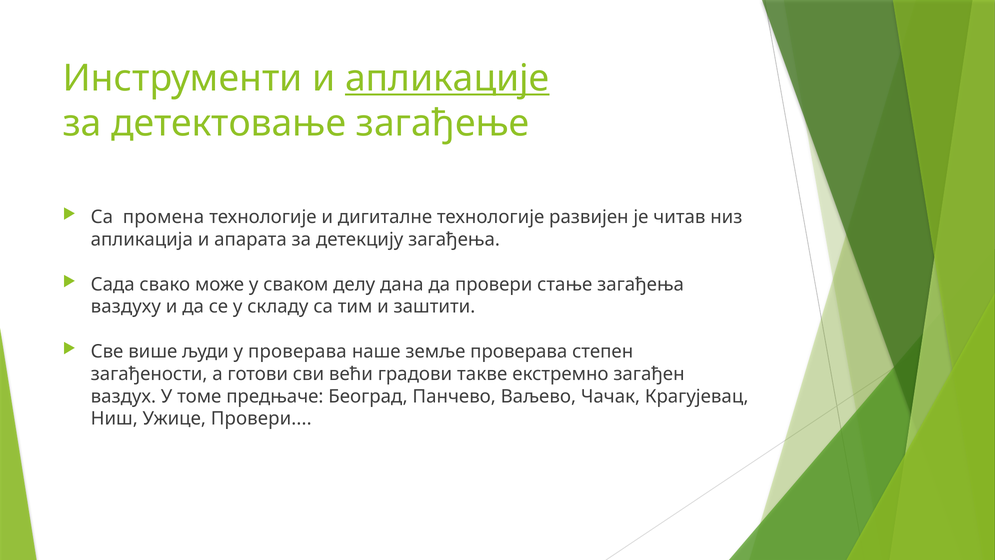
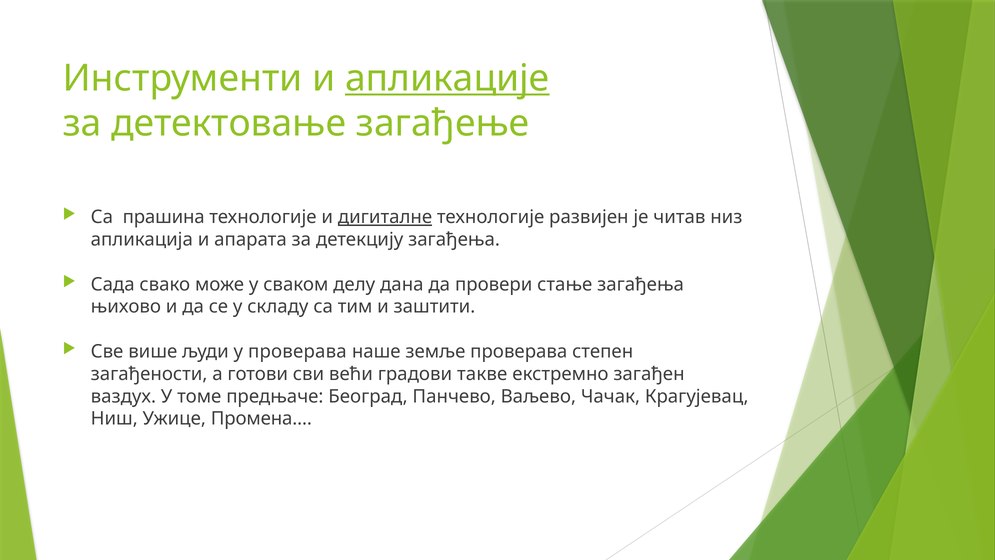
промена: промена -> прашина
дигиталне underline: none -> present
ваздуху: ваздуху -> њихово
Ужице Провери: Провери -> Промена
